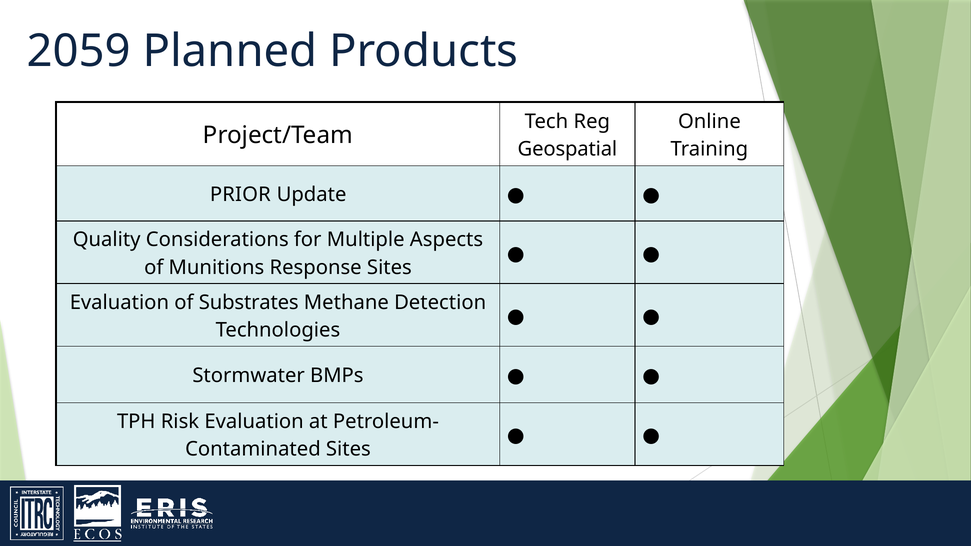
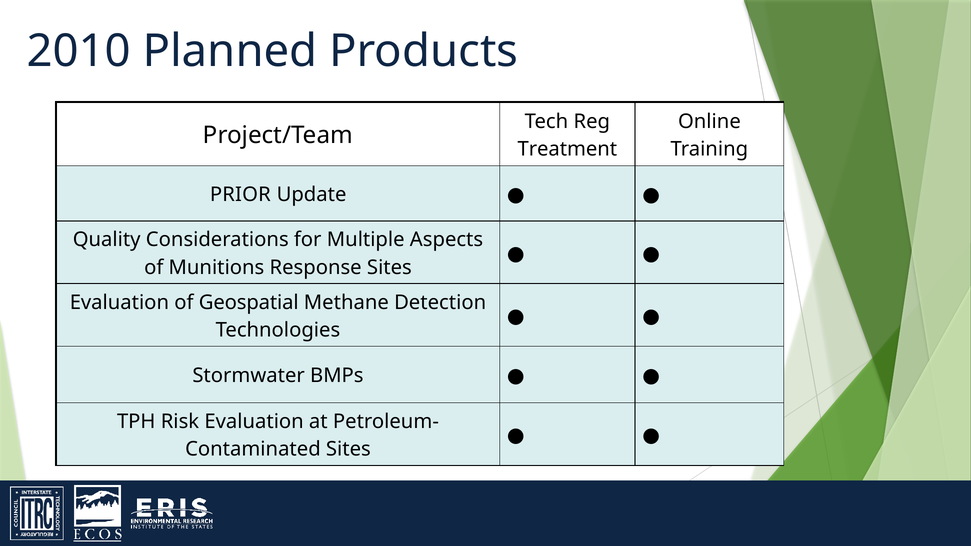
2059: 2059 -> 2010
Geospatial: Geospatial -> Treatment
Substrates: Substrates -> Geospatial
